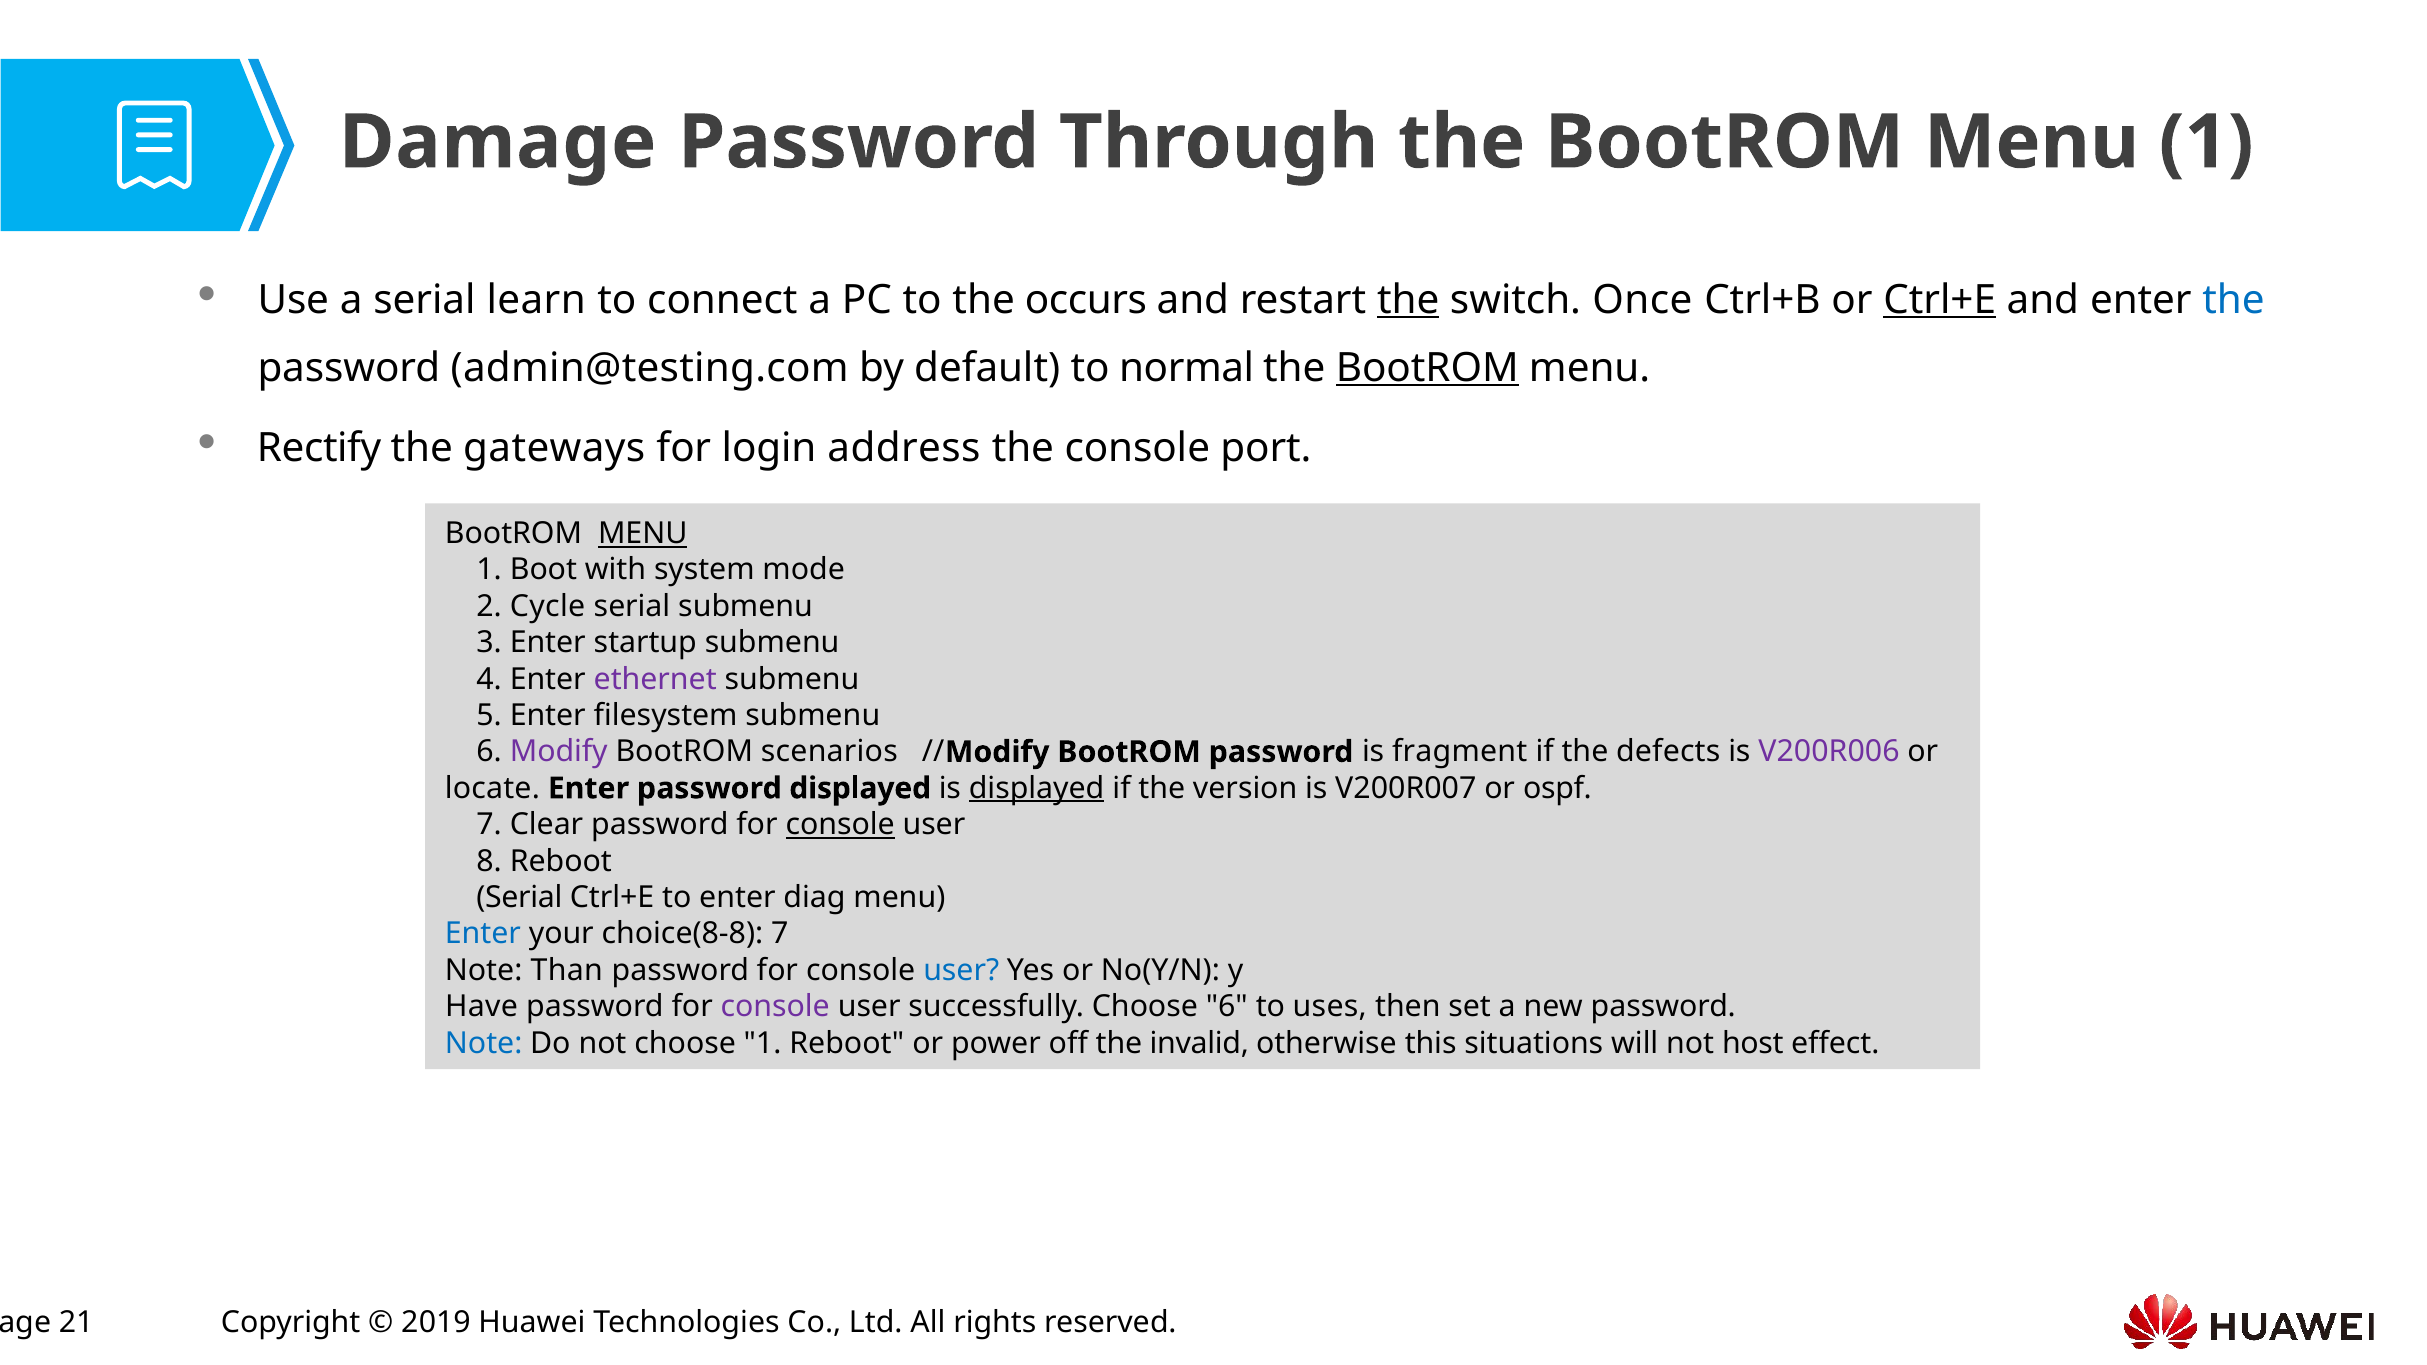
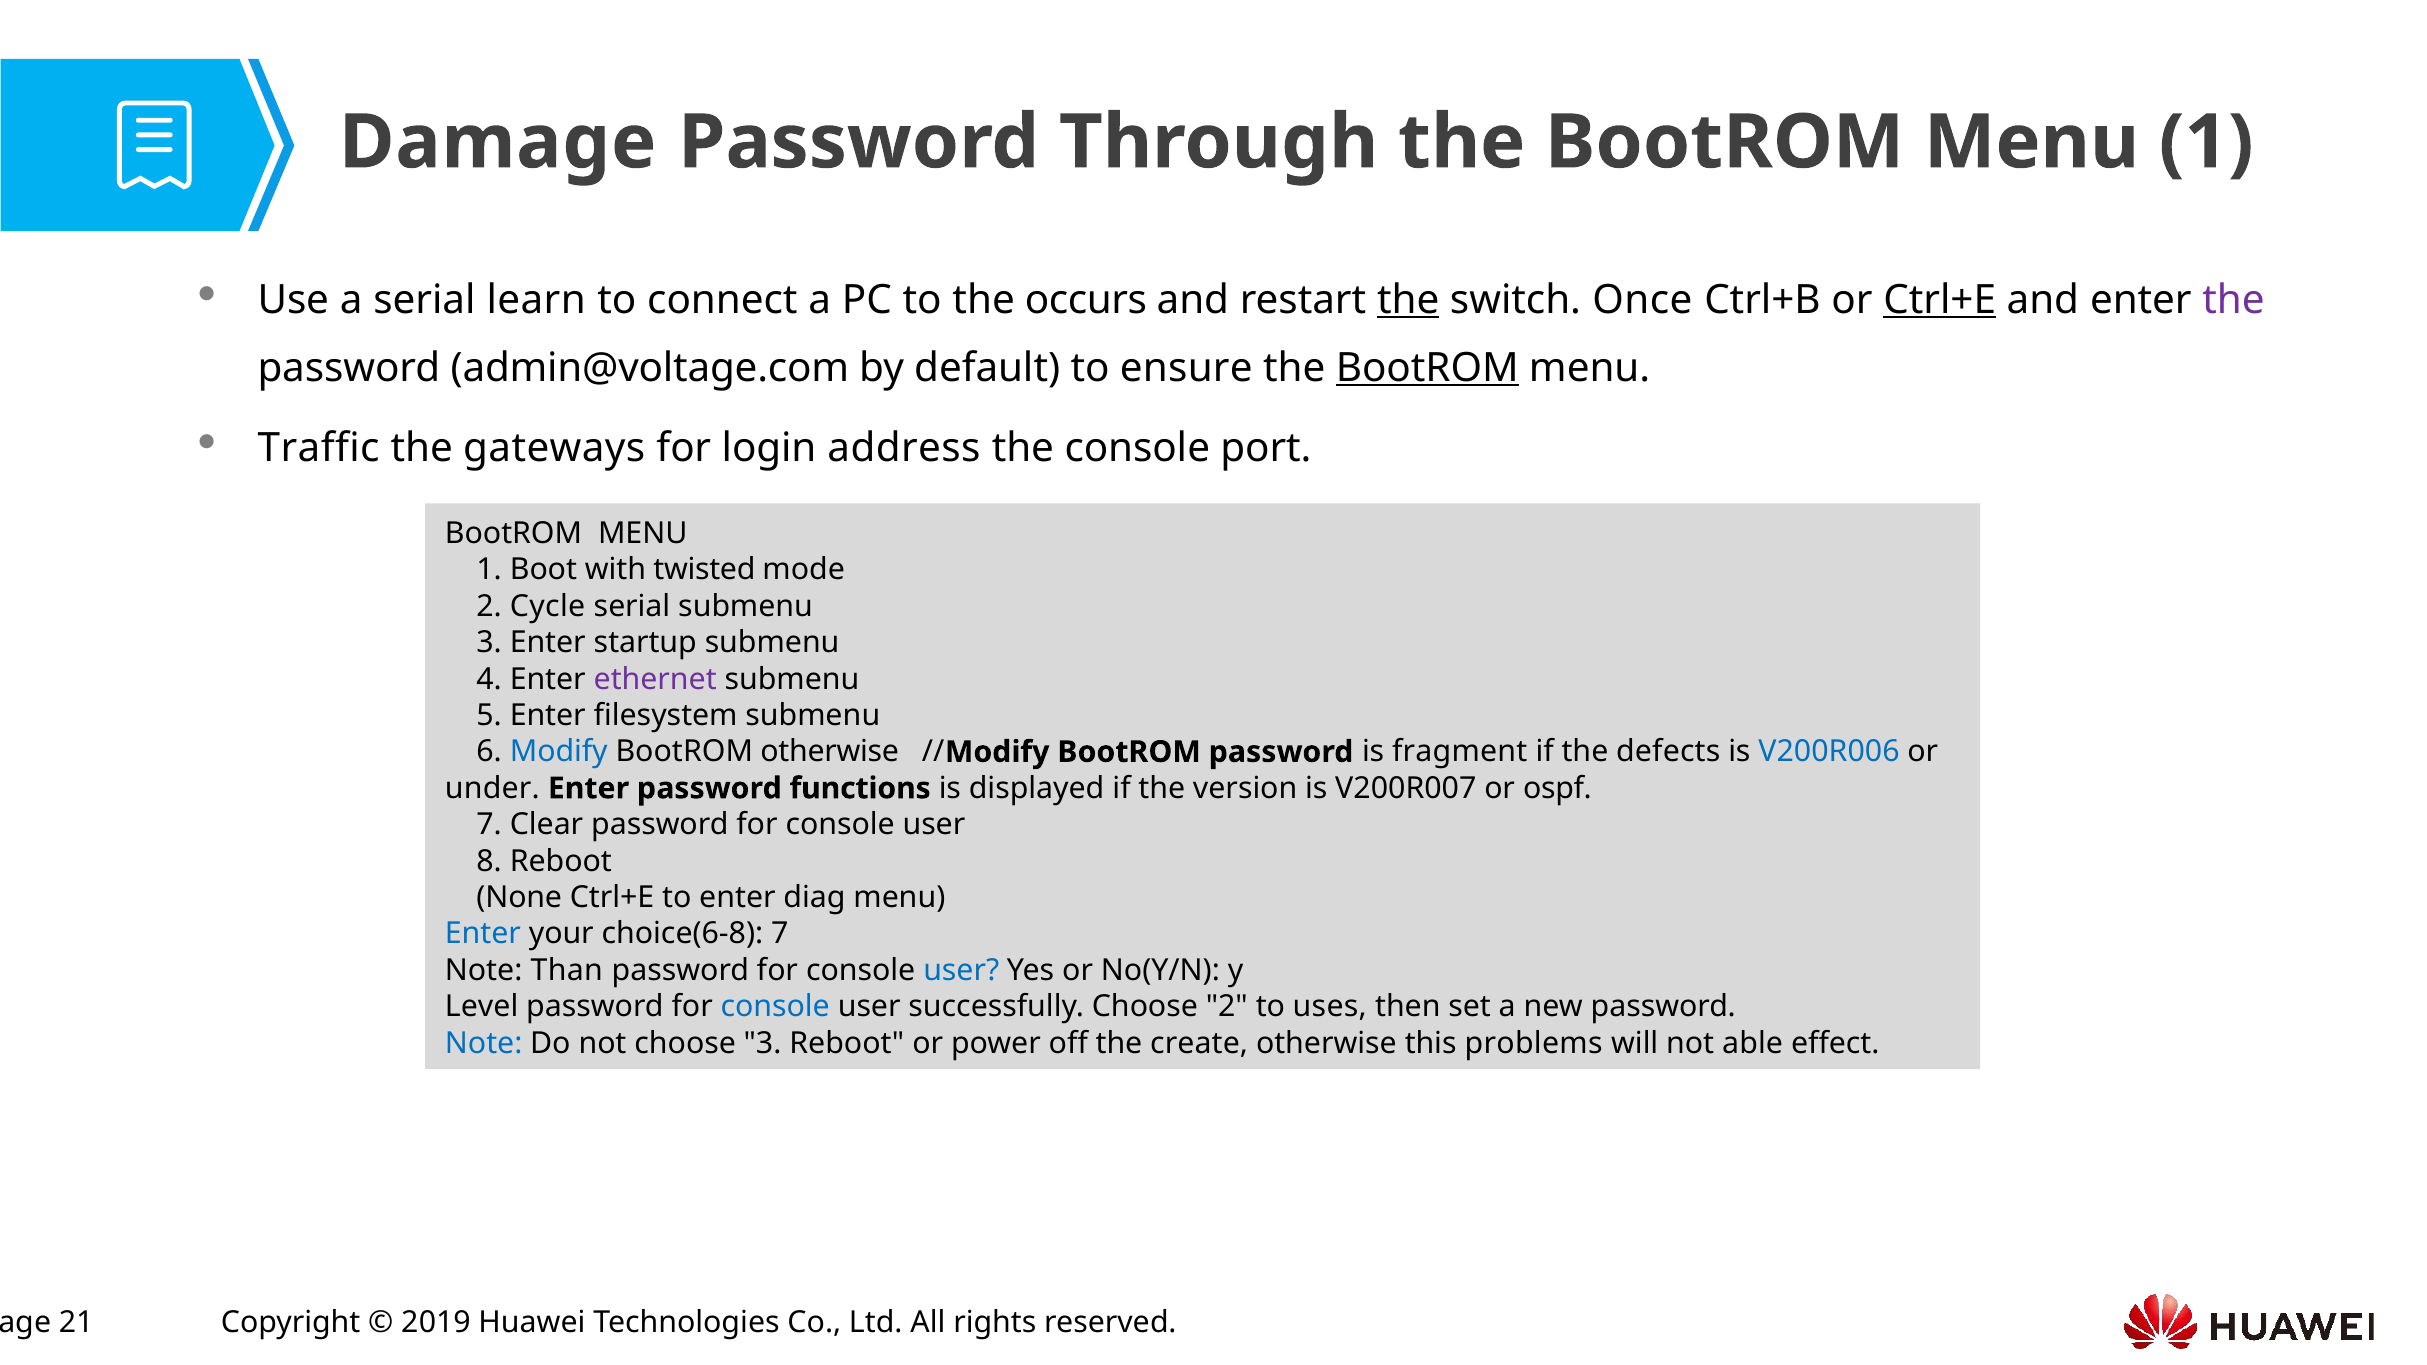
the at (2234, 300) colour: blue -> purple
admin@testing.com: admin@testing.com -> admin@voltage.com
normal: normal -> ensure
Rectify: Rectify -> Traffic
MENU at (643, 534) underline: present -> none
system: system -> twisted
Modify colour: purple -> blue
BootROM scenarios: scenarios -> otherwise
V200R006 colour: purple -> blue
locate: locate -> under
password displayed: displayed -> functions
displayed at (1037, 788) underline: present -> none
console at (840, 825) underline: present -> none
Serial at (519, 898): Serial -> None
choice(8-8: choice(8-8 -> choice(6-8
Have: Have -> Level
console at (775, 1007) colour: purple -> blue
Choose 6: 6 -> 2
choose 1: 1 -> 3
invalid: invalid -> create
situations: situations -> problems
host: host -> able
